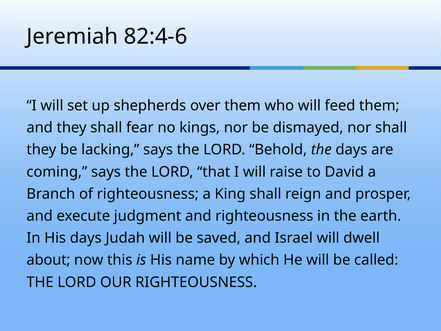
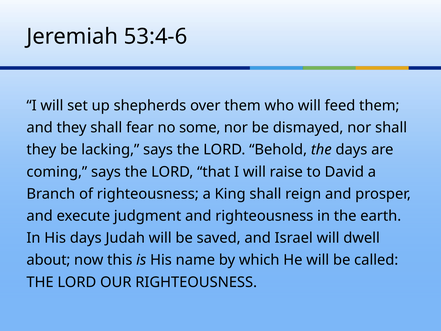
82:4-6: 82:4-6 -> 53:4-6
kings: kings -> some
